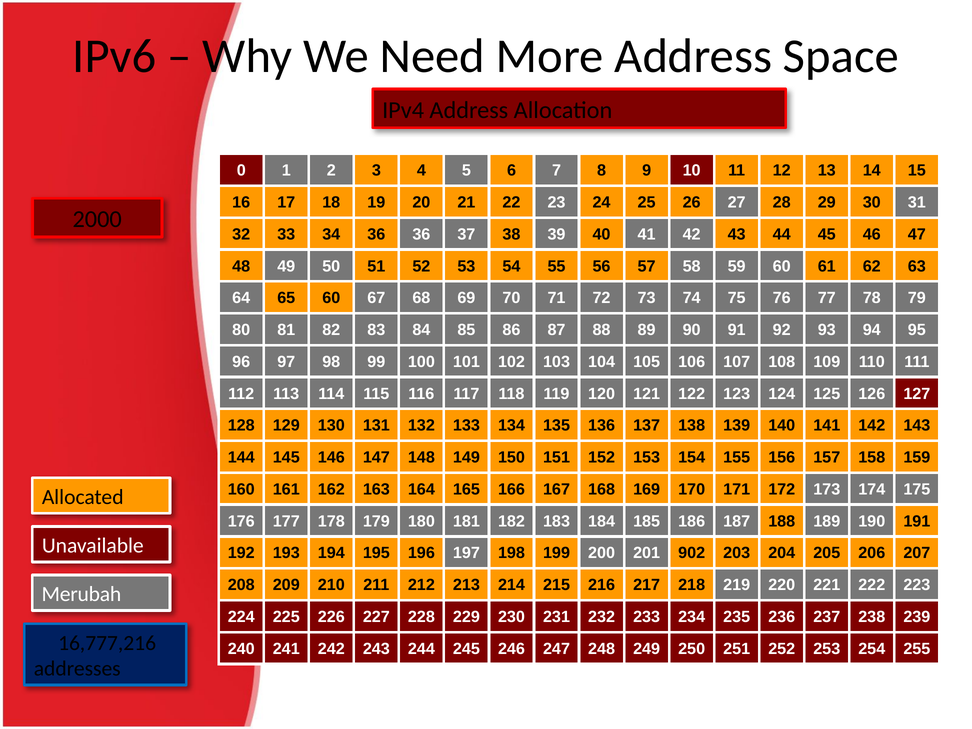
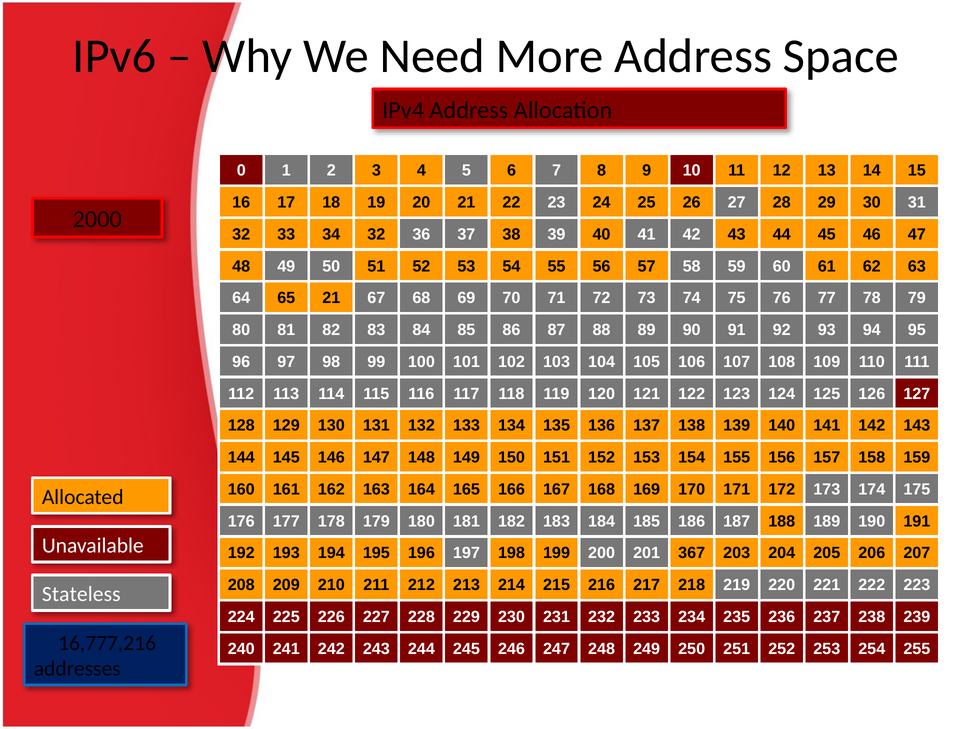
34 36: 36 -> 32
65 60: 60 -> 21
902: 902 -> 367
Merubah: Merubah -> Stateless
